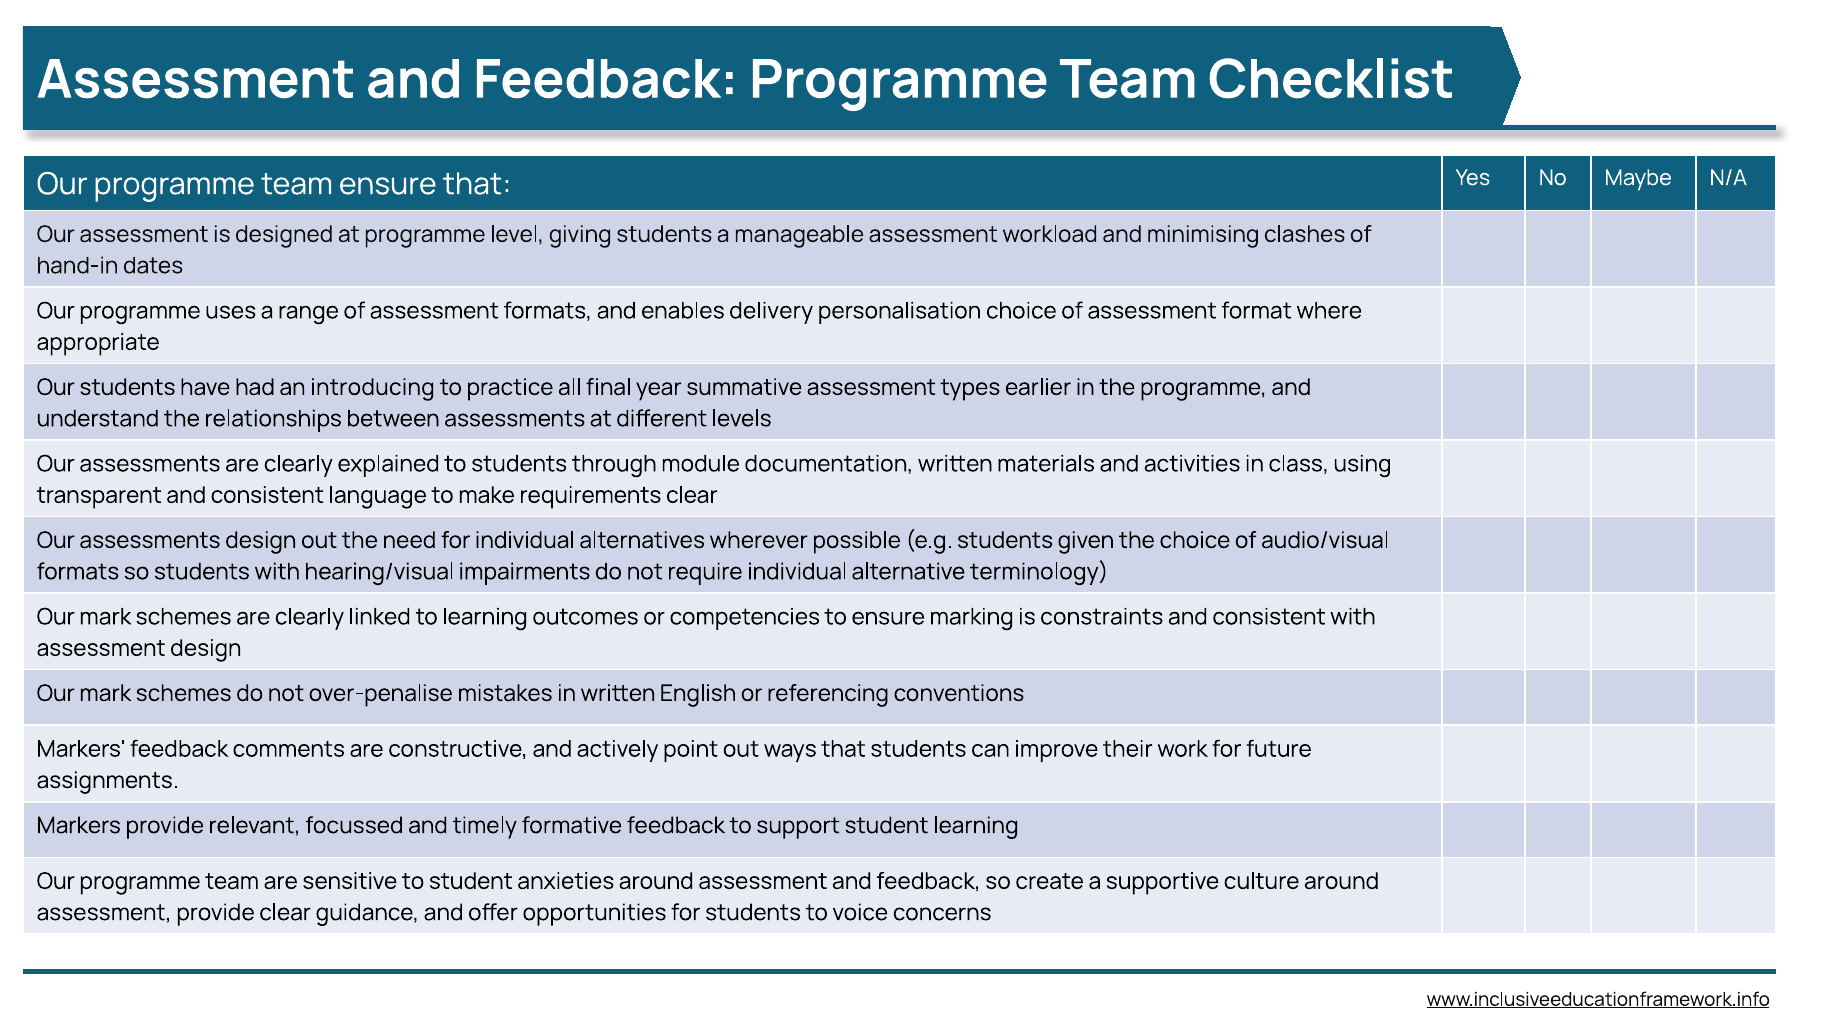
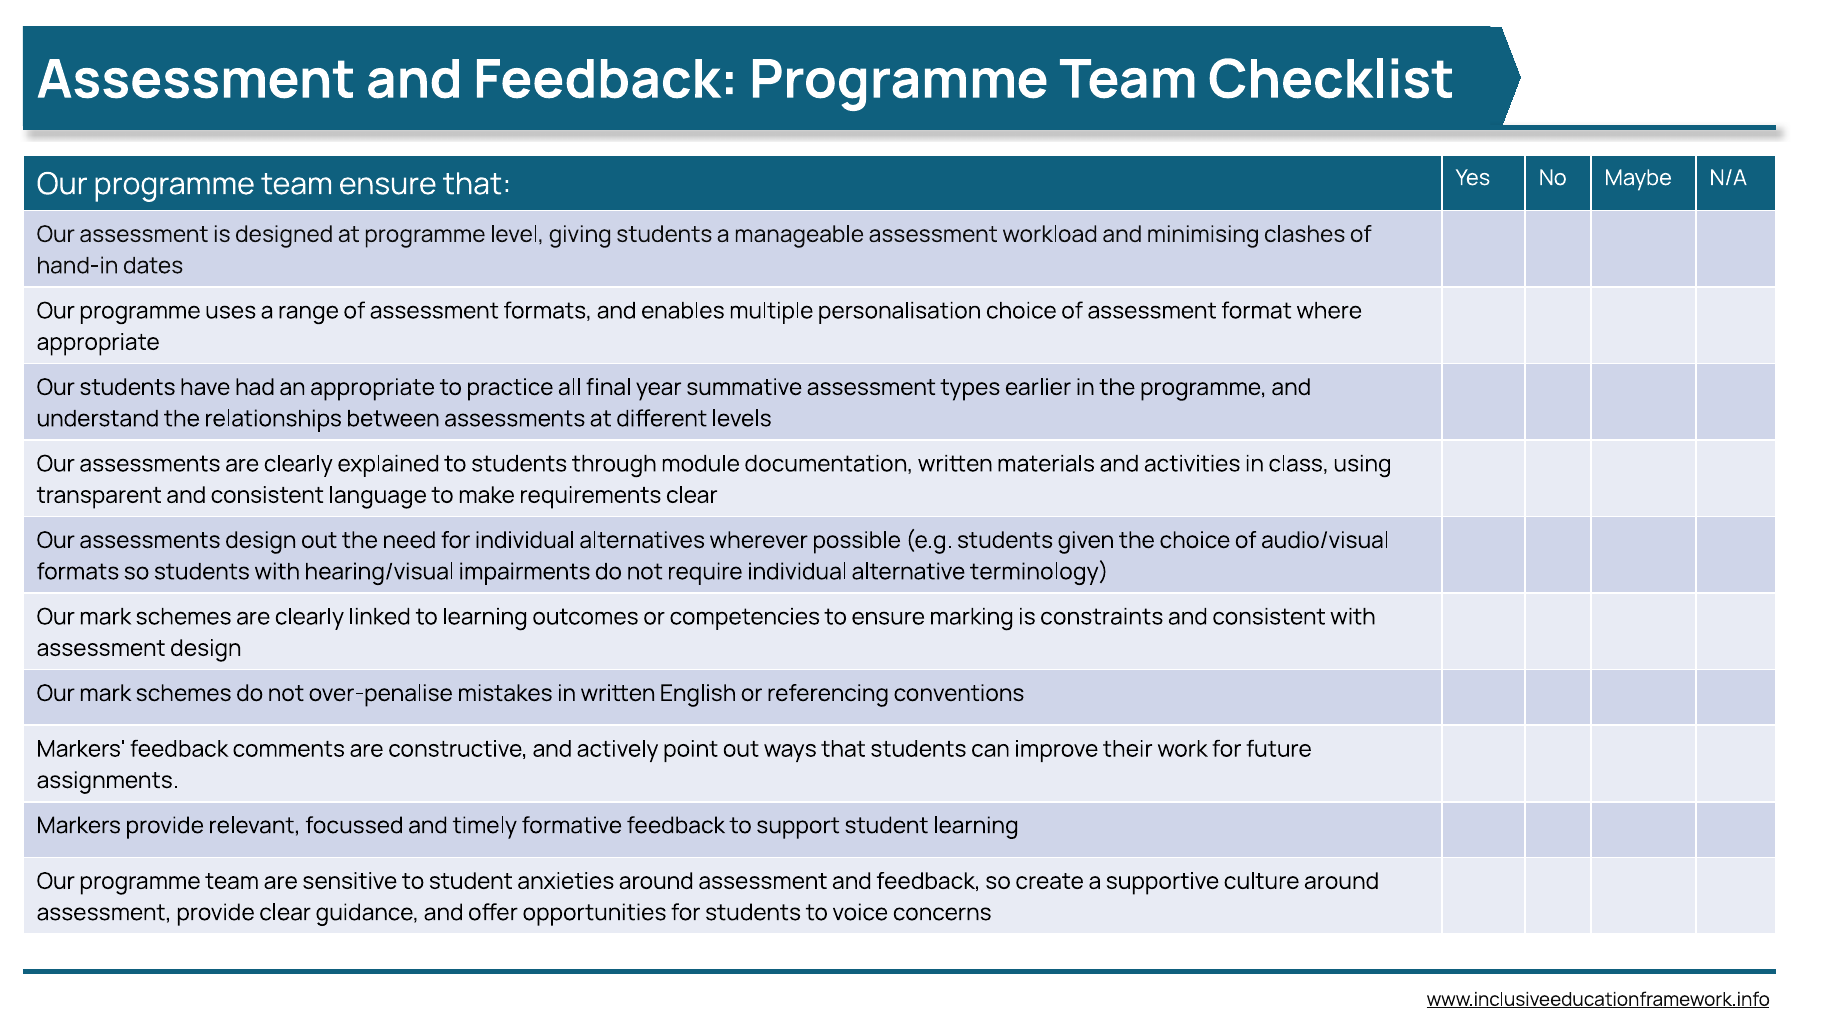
delivery: delivery -> multiple
an introducing: introducing -> appropriate
